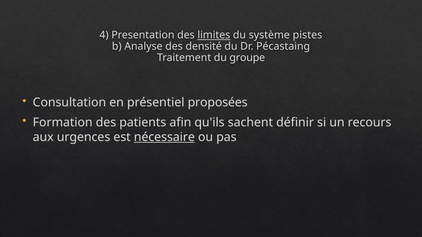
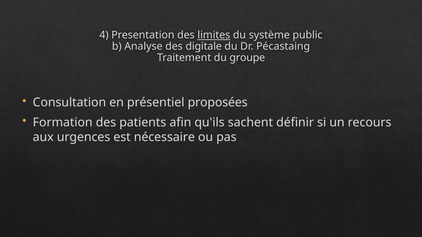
pistes: pistes -> public
densité: densité -> digitale
nécessaire underline: present -> none
